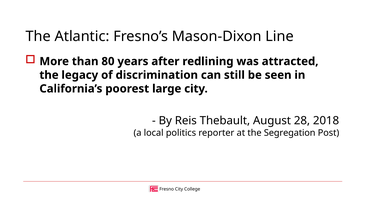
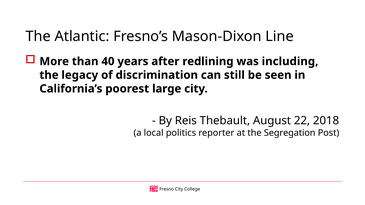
80: 80 -> 40
attracted: attracted -> including
28: 28 -> 22
